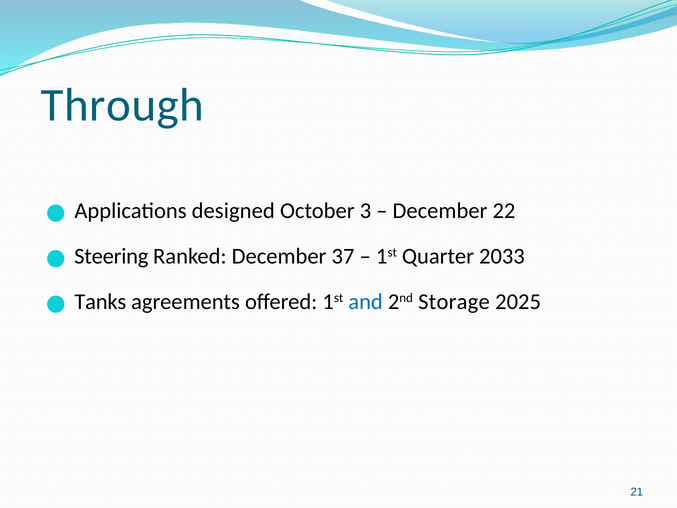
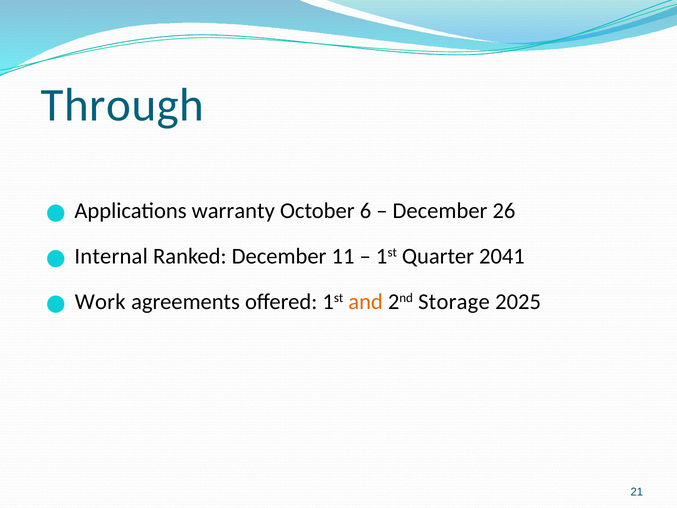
designed: designed -> warranty
3: 3 -> 6
22: 22 -> 26
Steering: Steering -> Internal
37: 37 -> 11
2033: 2033 -> 2041
Tanks: Tanks -> Work
and colour: blue -> orange
